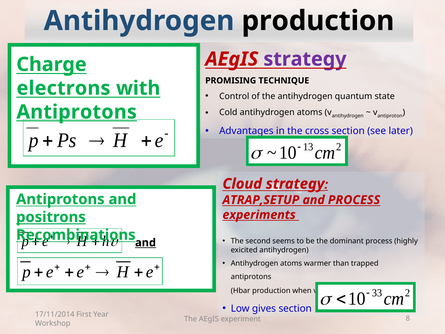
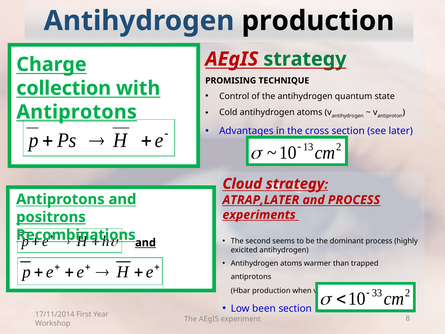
strategy at (305, 59) colour: purple -> green
electrons: electrons -> collection
ATRAP,SETUP: ATRAP,SETUP -> ATRAP,LATER
gives: gives -> been
